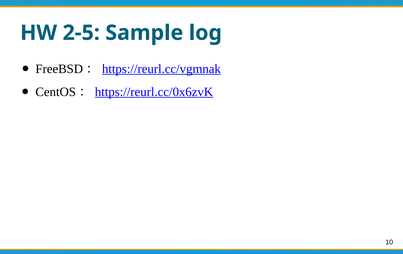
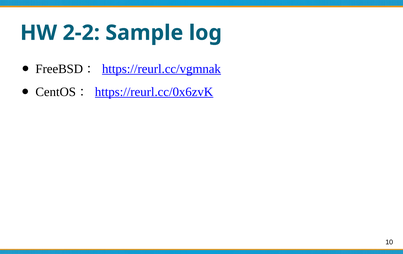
2-5: 2-5 -> 2-2
